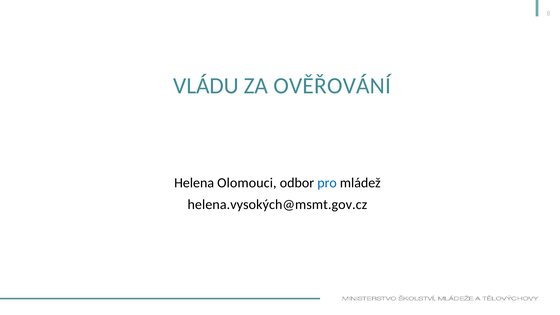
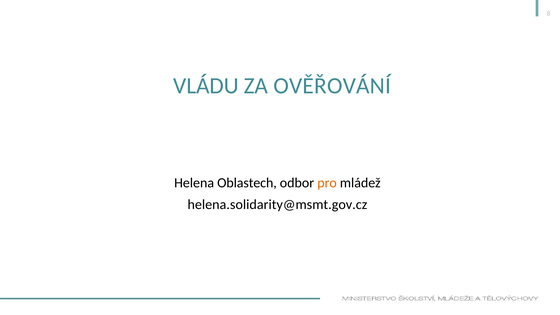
Olomouci: Olomouci -> Oblastech
pro colour: blue -> orange
helena.vysokých@msmt.gov.cz: helena.vysokých@msmt.gov.cz -> helena.solidarity@msmt.gov.cz
